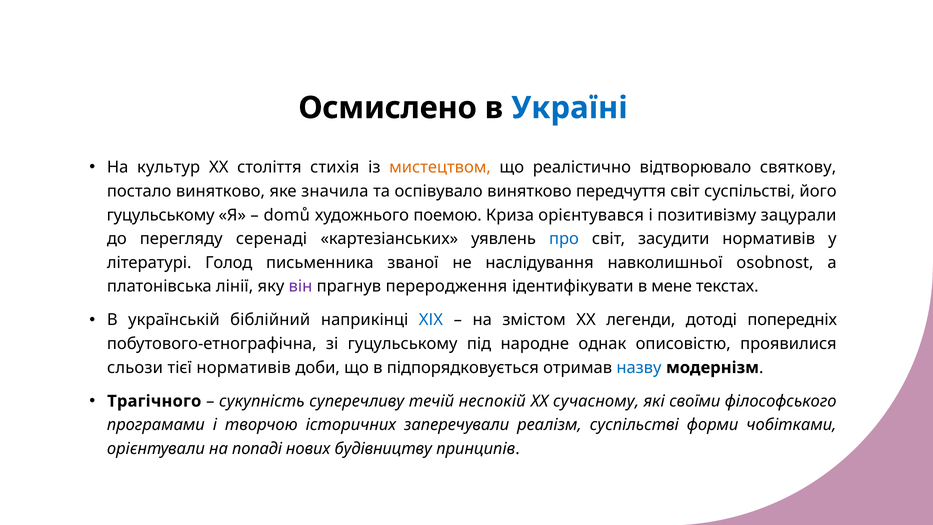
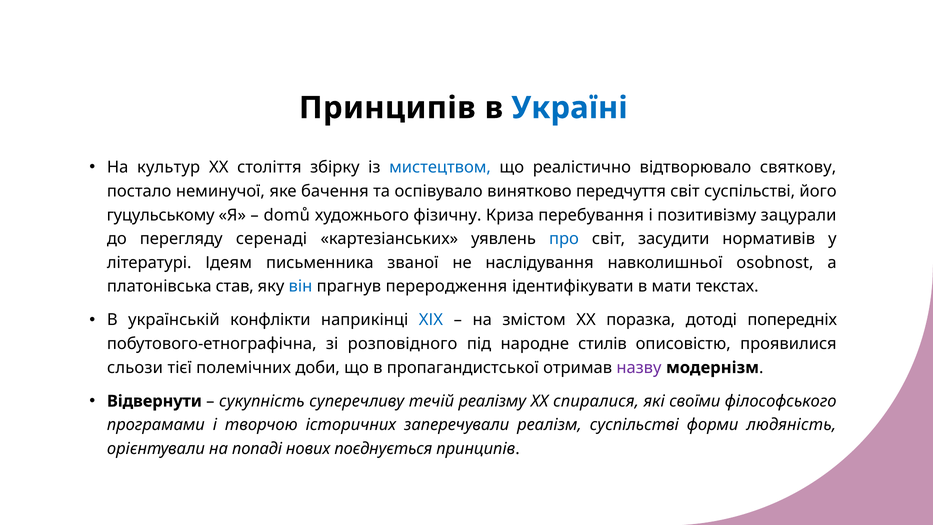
Осмислено at (388, 108): Осмислено -> Принципів
стихія: стихія -> збірку
мистецтвом colour: orange -> blue
постало винятково: винятково -> неминучої
значила: значила -> бачення
поемою: поемою -> фізичну
орієнтувався: орієнтувався -> перебування
Голод: Голод -> Ідеям
лінії: лінії -> став
він colour: purple -> blue
мене: мене -> мати
біблійний: біблійний -> конфлікти
легенди: легенди -> поразка
зі гуцульському: гуцульському -> розповідного
однак: однак -> стилів
тієї нормативів: нормативів -> полемічних
підпорядковується: підпорядковується -> пропагандистської
назву colour: blue -> purple
Трагічного: Трагічного -> Відвернути
неспокій: неспокій -> реалізму
сучасному: сучасному -> спиралися
чобітками: чобітками -> людяність
будівництву: будівництву -> поєднується
